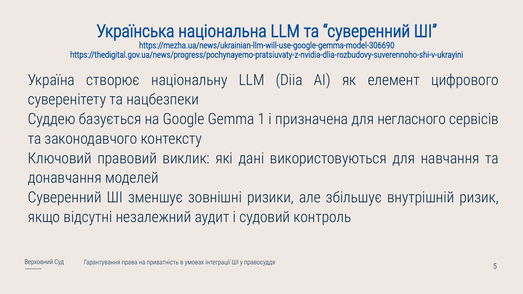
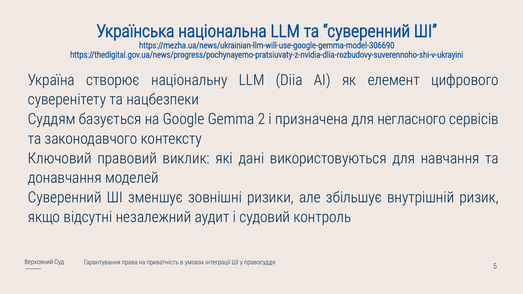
Суддею: Суддею -> Суддям
1: 1 -> 2
